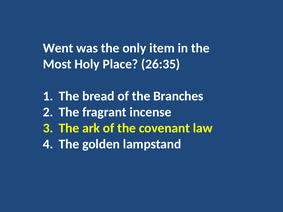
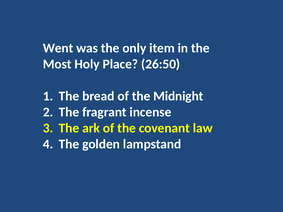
26:35: 26:35 -> 26:50
Branches: Branches -> Midnight
